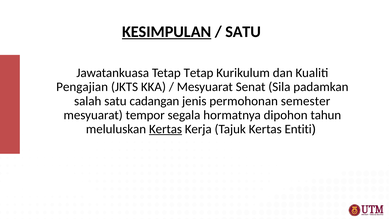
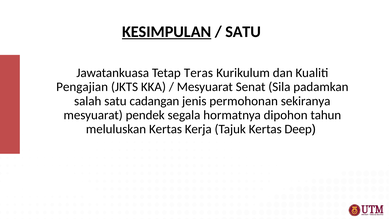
Tetap Tetap: Tetap -> Teras
semester: semester -> sekiranya
tempor: tempor -> pendek
Kertas at (166, 129) underline: present -> none
Entiti: Entiti -> Deep
